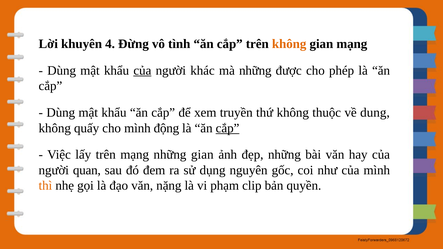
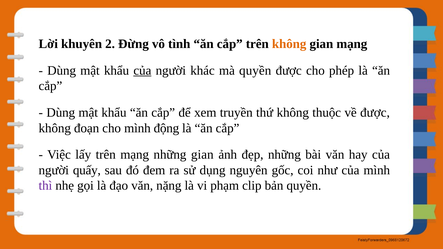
4: 4 -> 2
mà những: những -> quyền
về dung: dung -> được
quấy: quấy -> đoạn
cắp at (228, 128) underline: present -> none
quan: quan -> quấy
thì colour: orange -> purple
